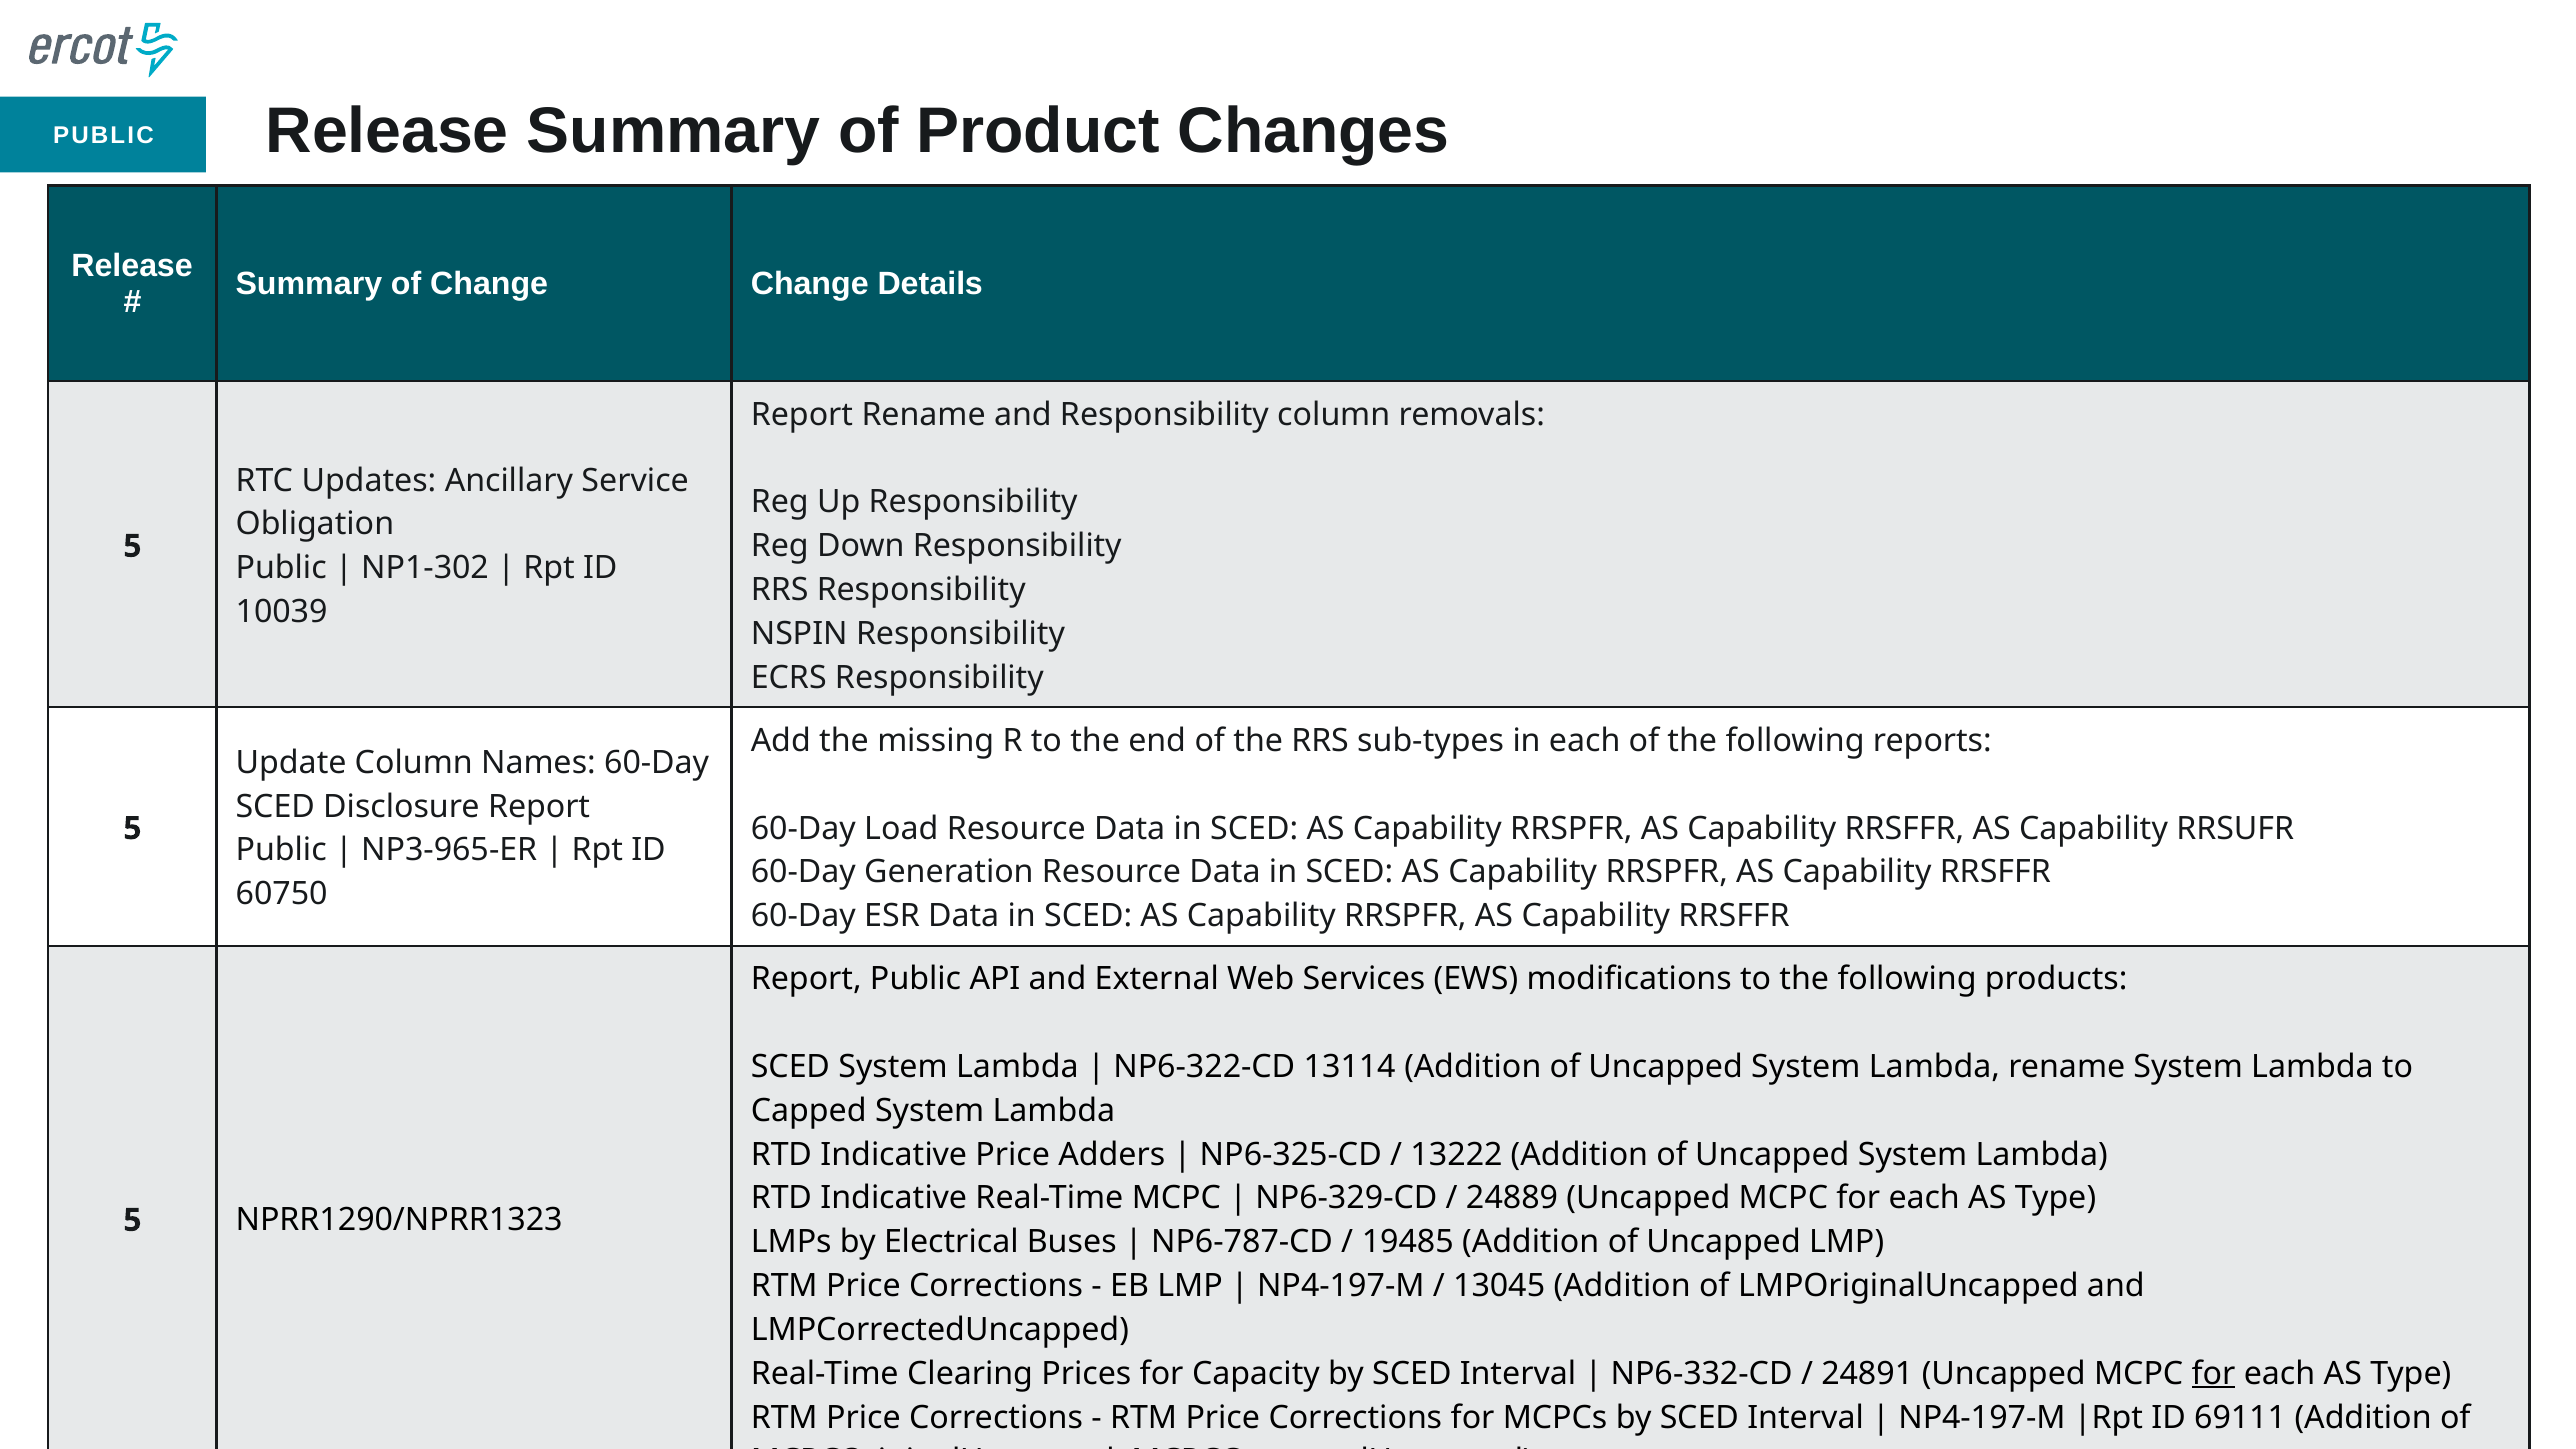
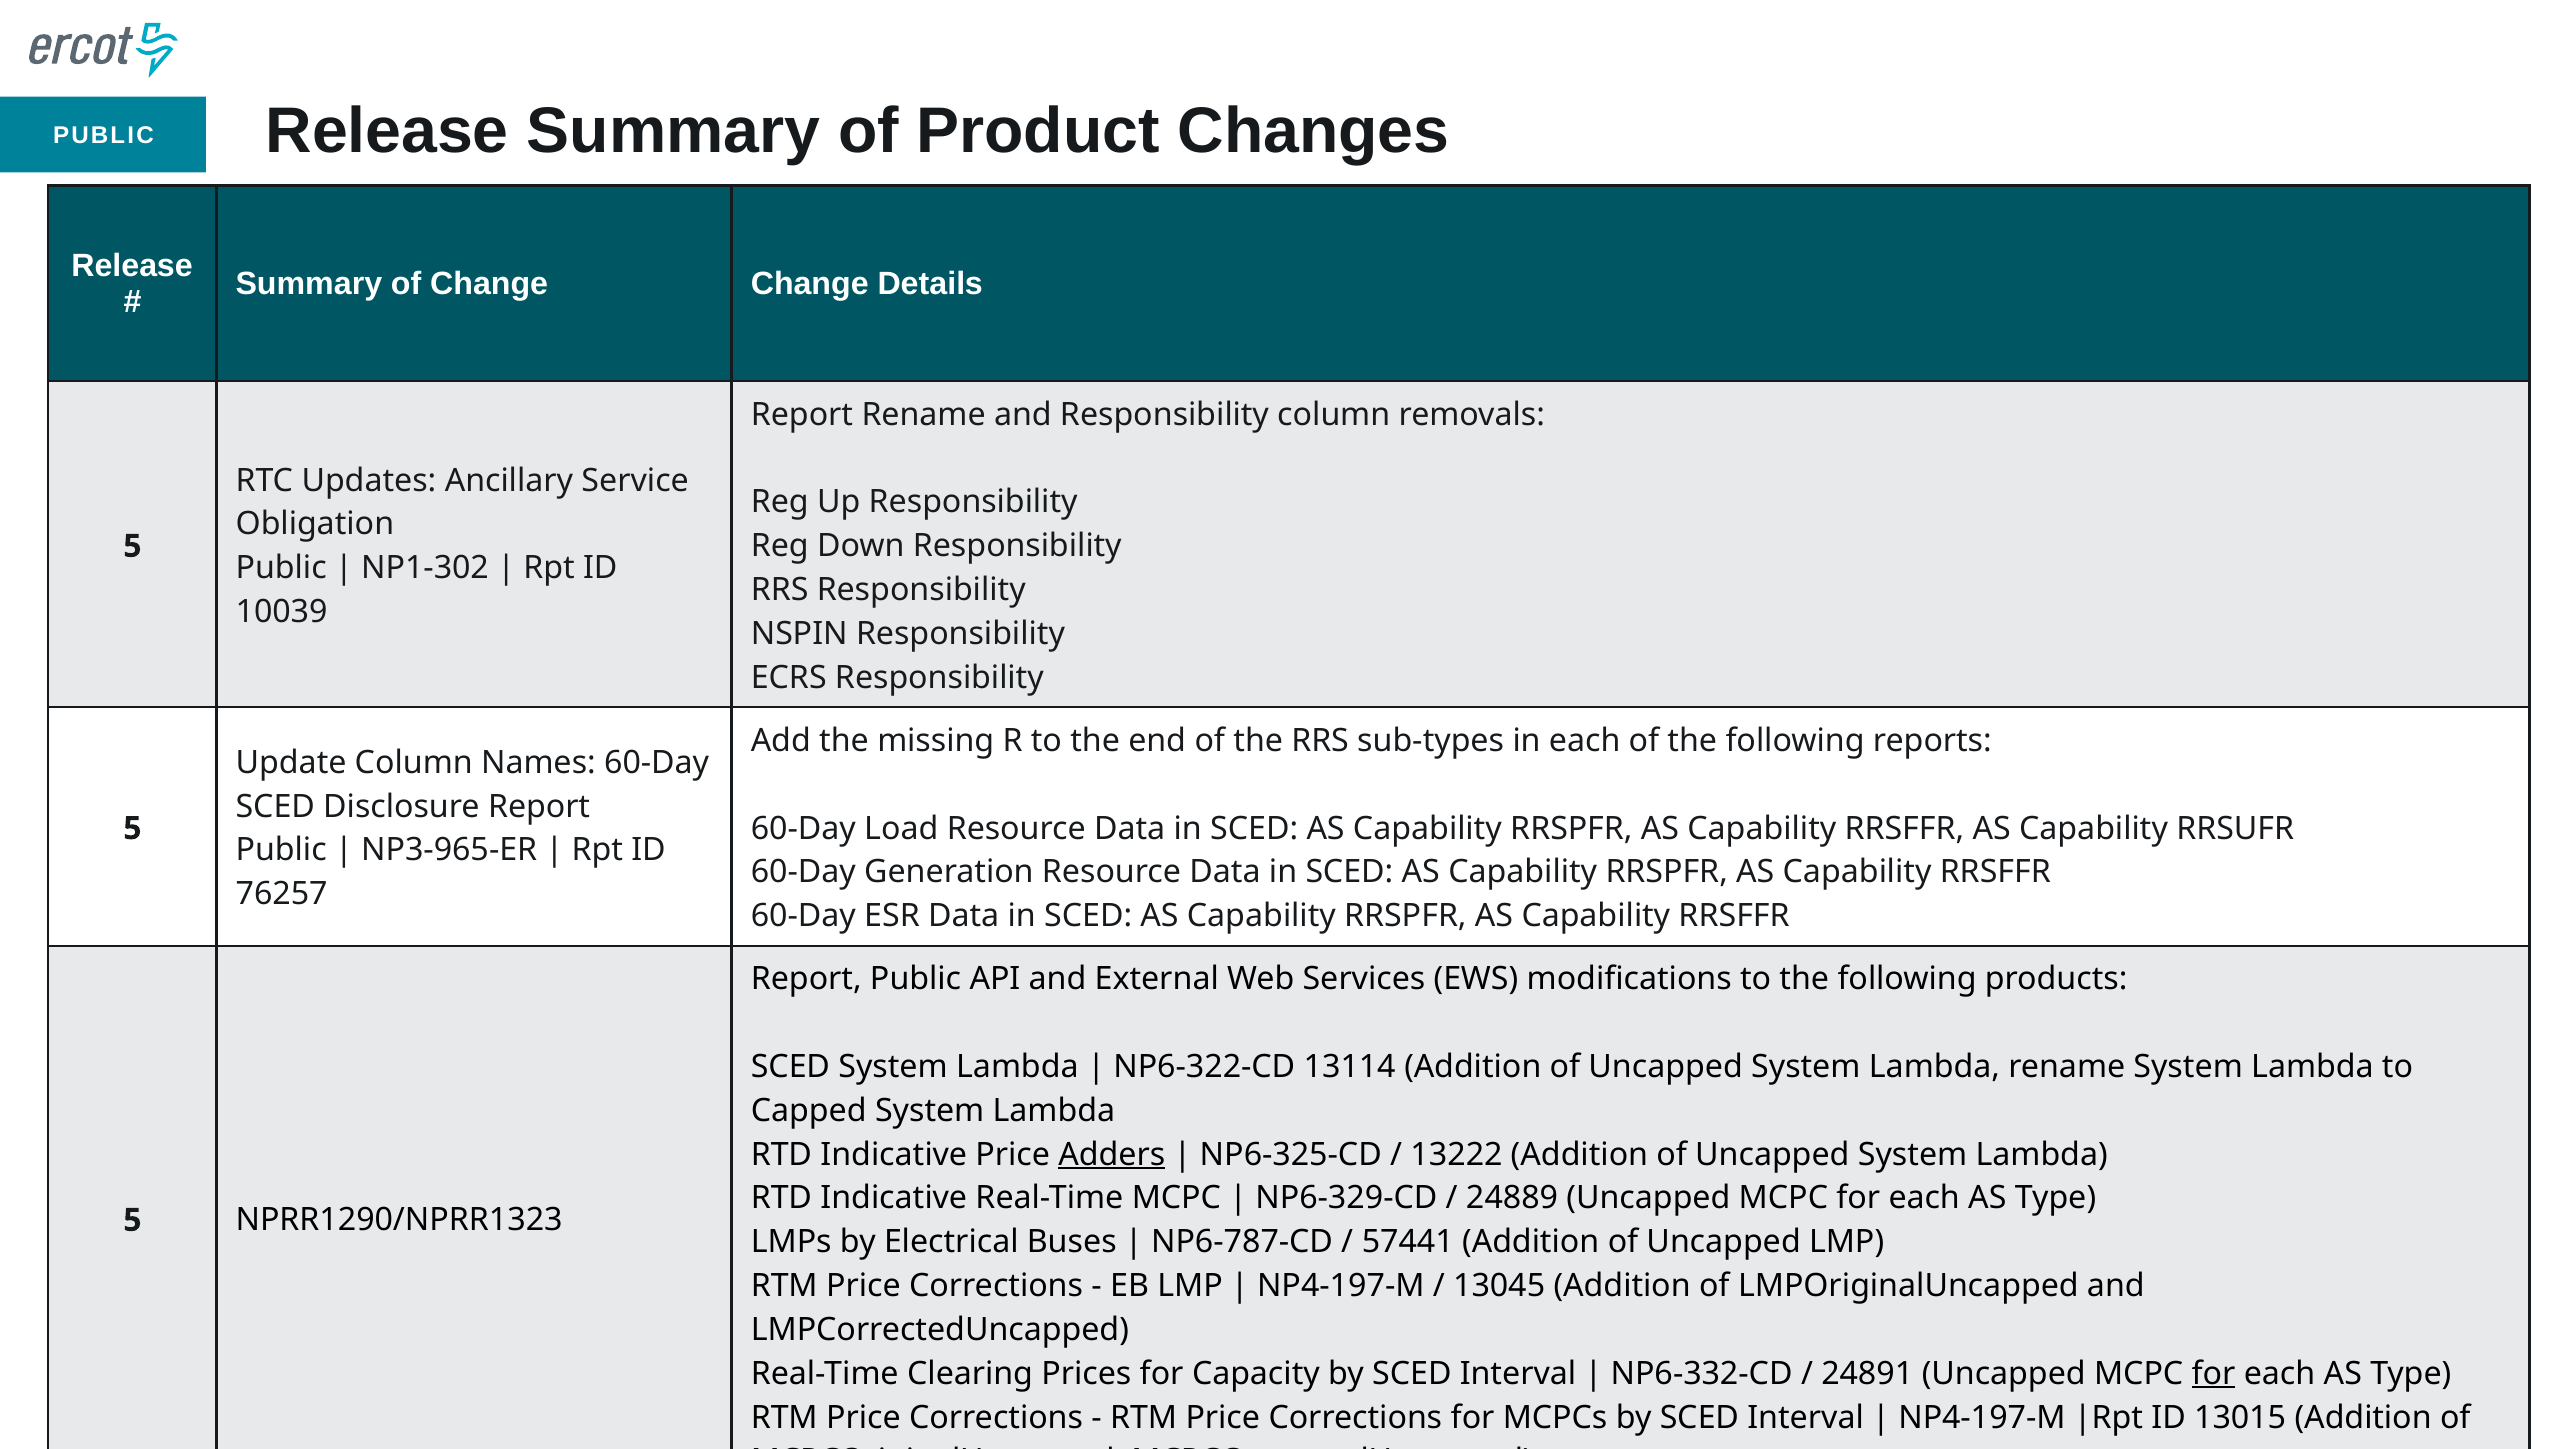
60750: 60750 -> 76257
Adders underline: none -> present
19485: 19485 -> 57441
69111: 69111 -> 13015
